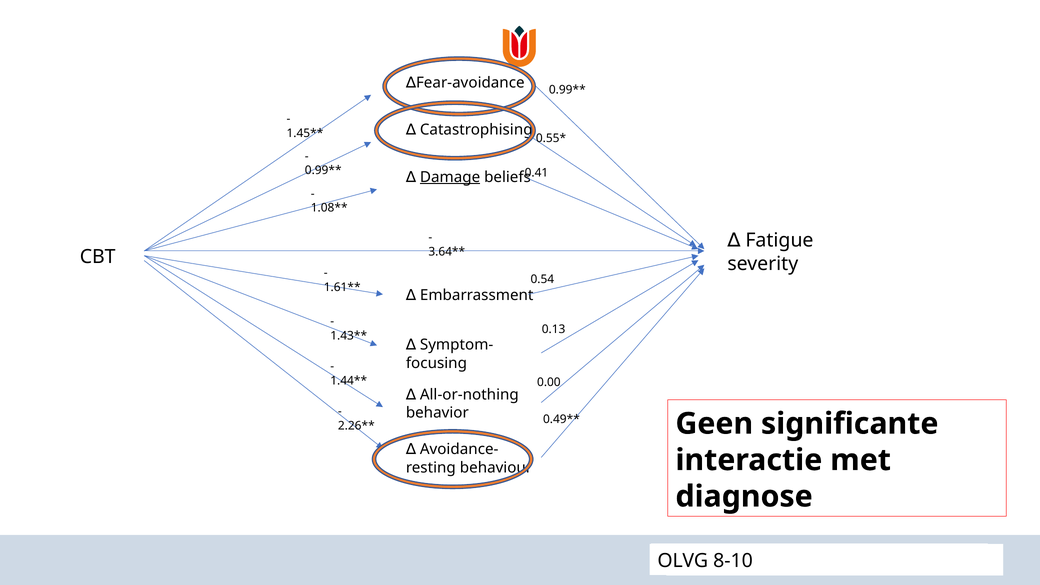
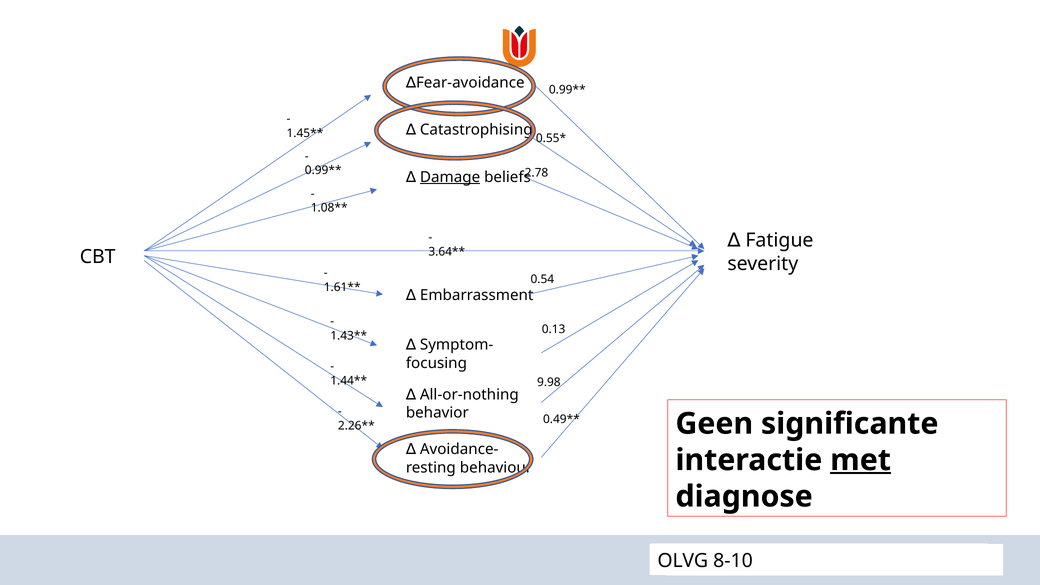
0.41: 0.41 -> 2.78
0.00: 0.00 -> 9.98
met underline: none -> present
